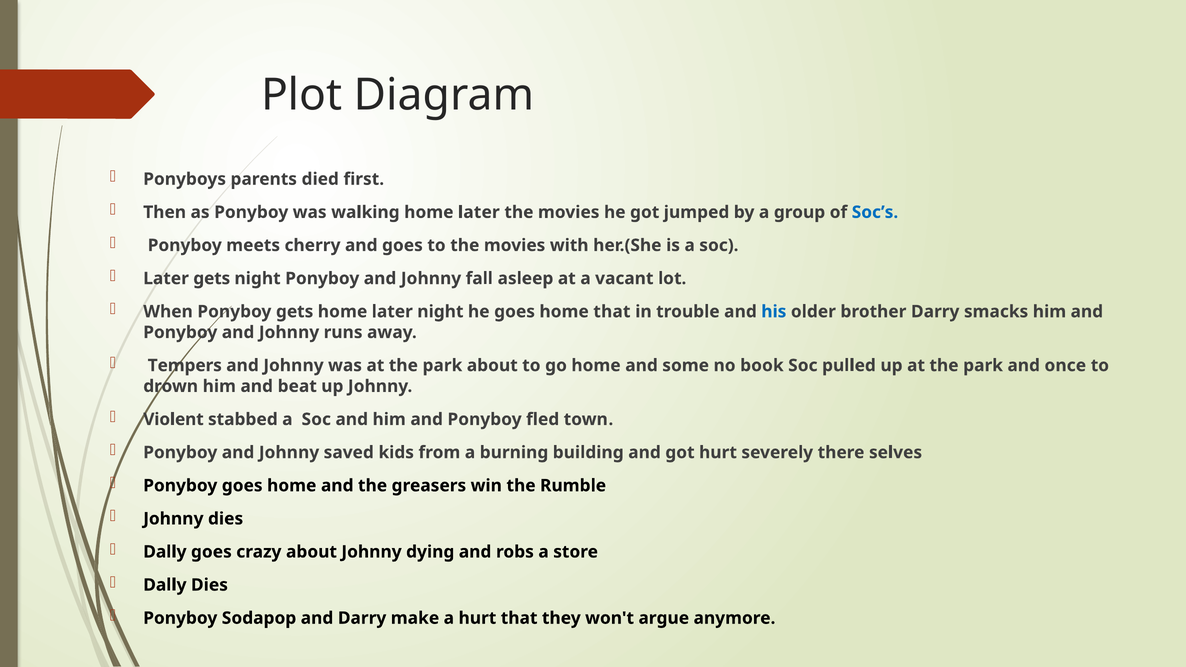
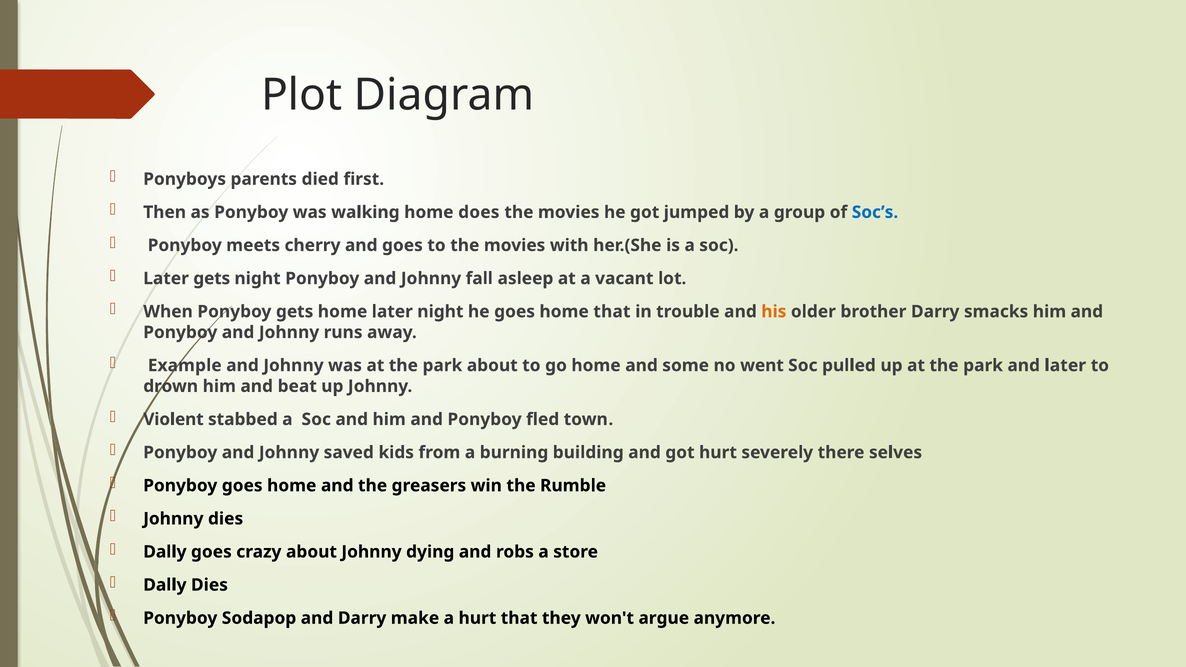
walking home later: later -> does
his colour: blue -> orange
Tempers: Tempers -> Example
book: book -> went
and once: once -> later
